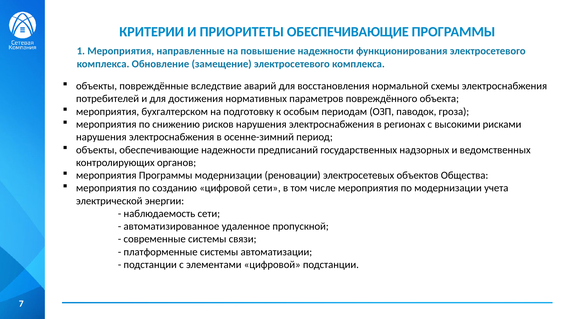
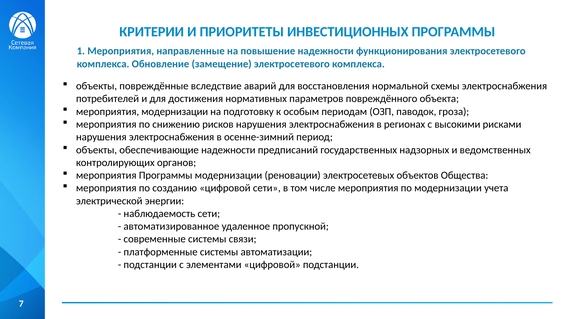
ПРИОРИТЕТЫ ОБЕСПЕЧИВАЮЩИЕ: ОБЕСПЕЧИВАЮЩИЕ -> ИНВЕСТИЦИОННЫХ
мероприятия бухгалтерском: бухгалтерском -> модернизации
